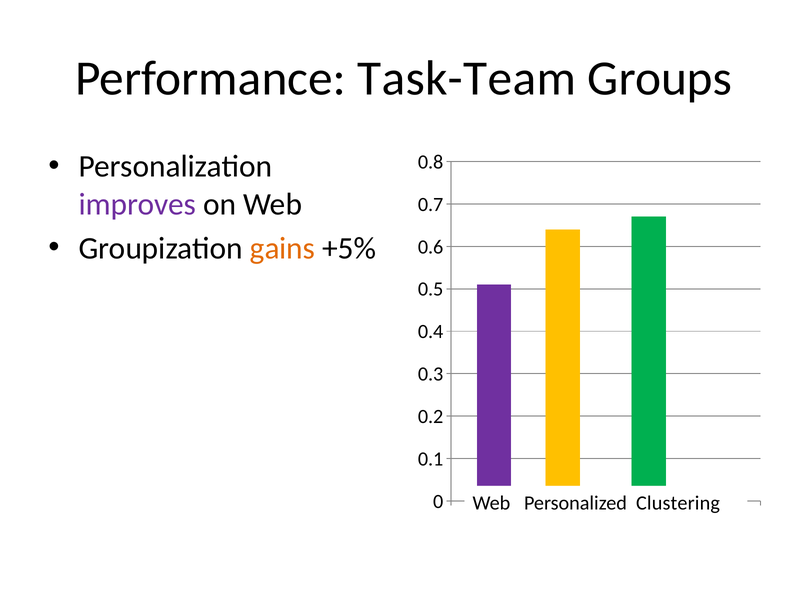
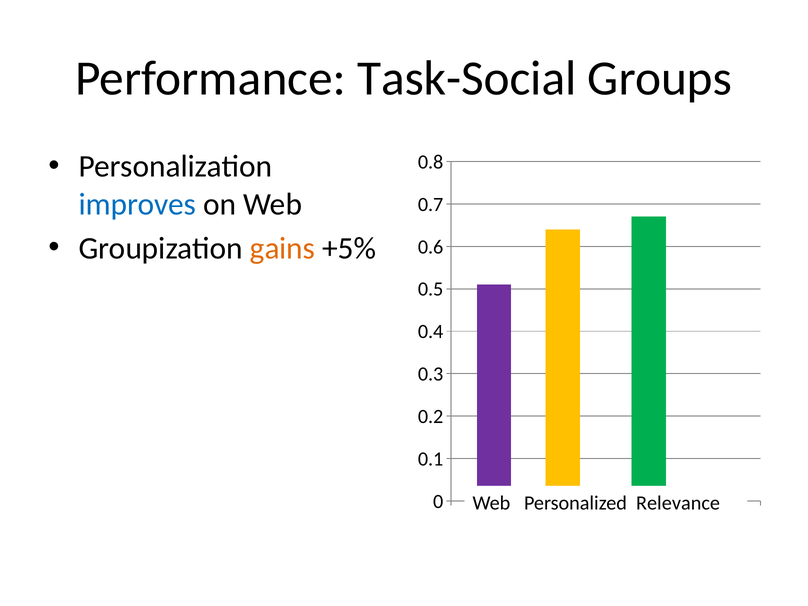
Task-Team: Task-Team -> Task-Social
improves colour: purple -> blue
Clustering: Clustering -> Relevance
